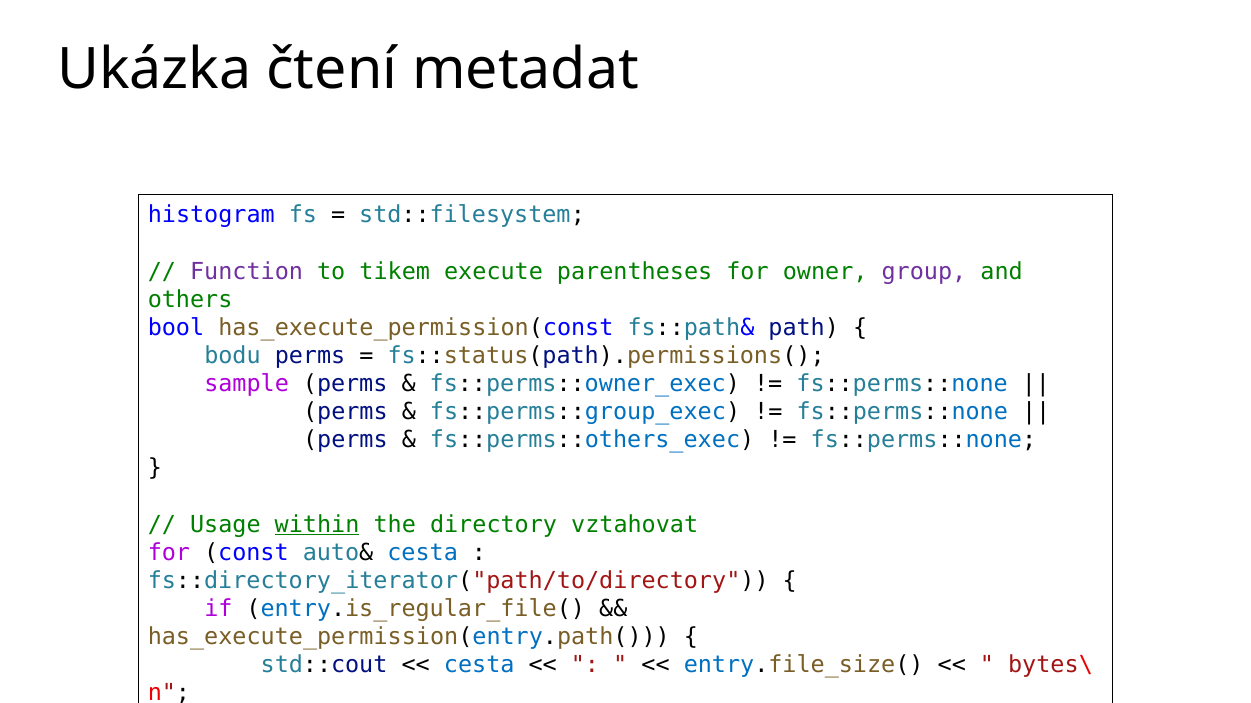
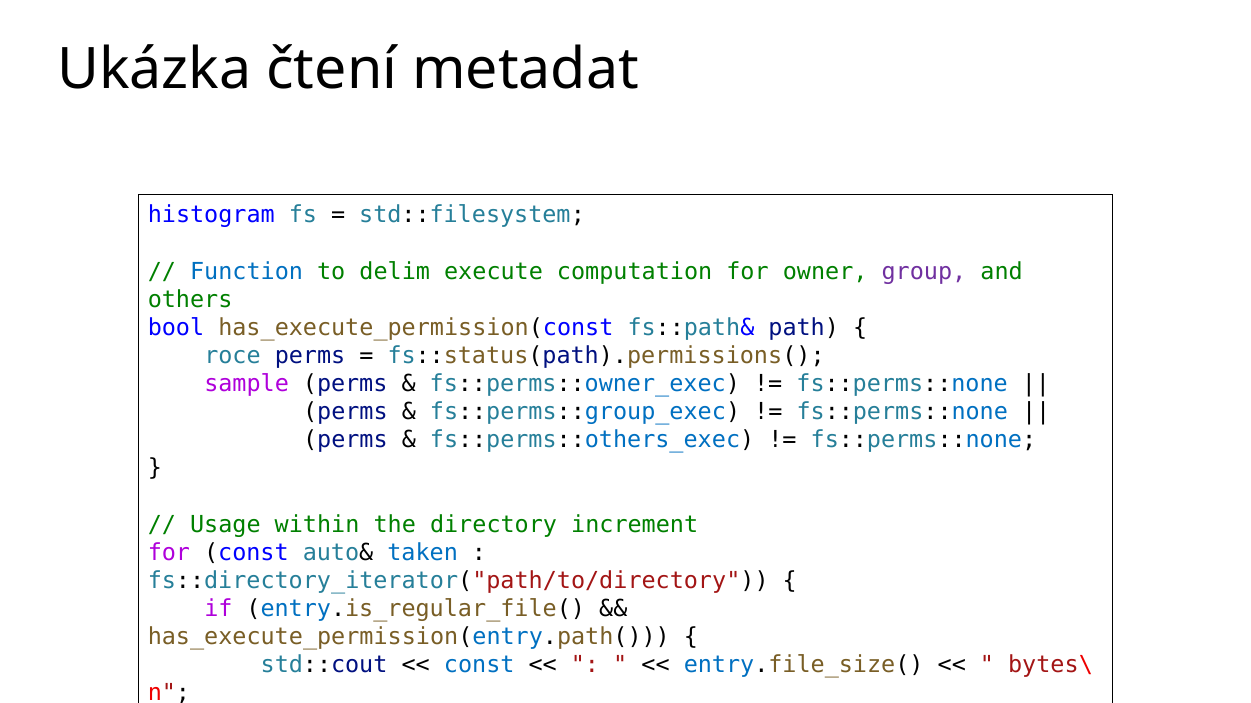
Function colour: purple -> blue
tikem: tikem -> delim
parentheses: parentheses -> computation
bodu: bodu -> roce
within underline: present -> none
vztahovat: vztahovat -> increment
auto& cesta: cesta -> taken
cesta at (479, 666): cesta -> const
